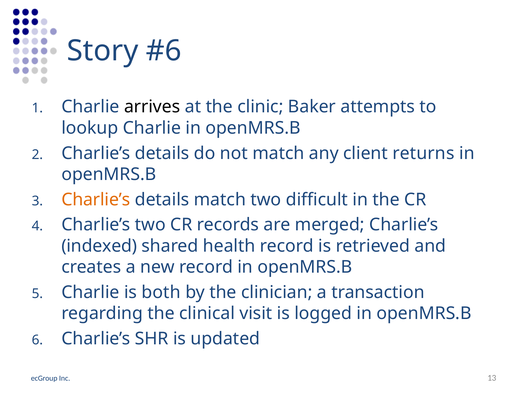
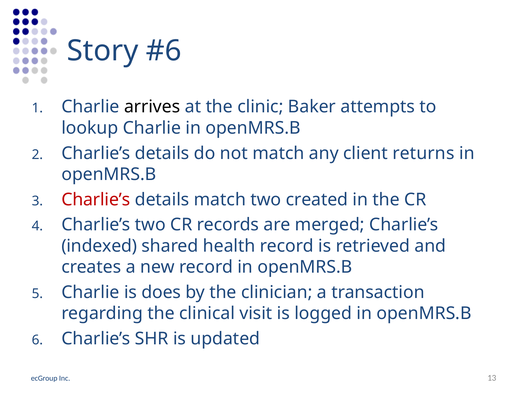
Charlie’s at (96, 200) colour: orange -> red
difficult: difficult -> created
both: both -> does
